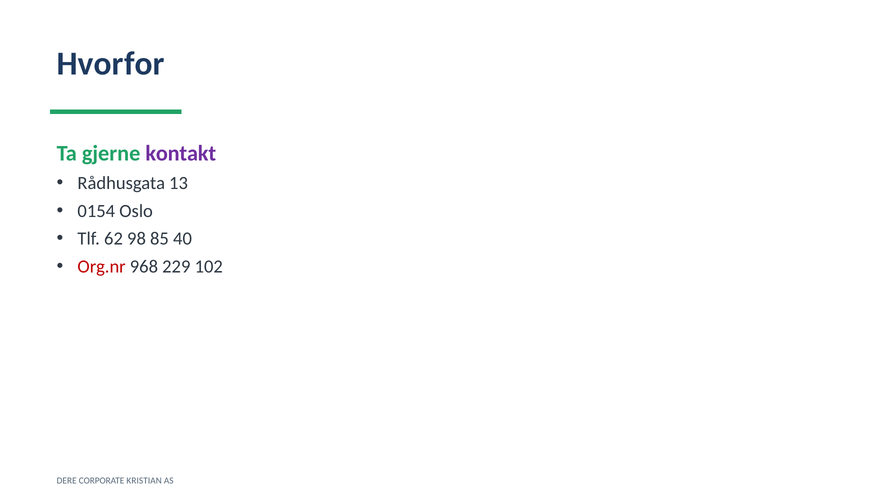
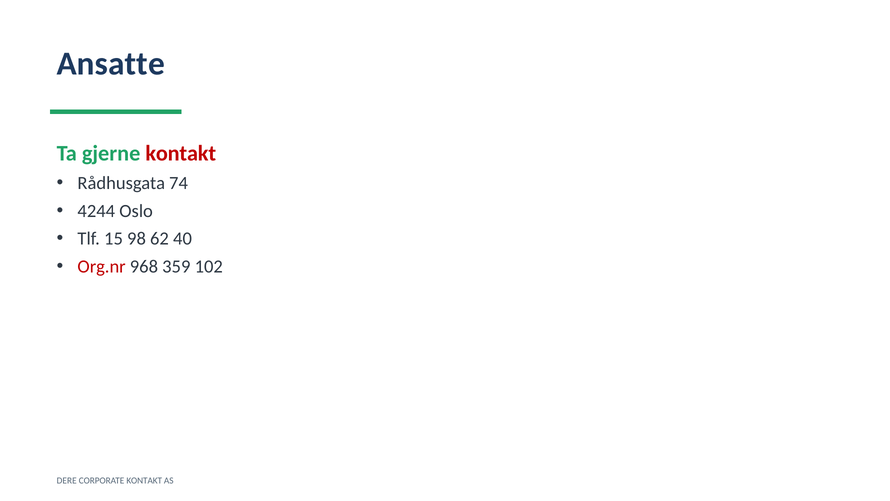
Hvorfor: Hvorfor -> Ansatte
kontakt at (181, 153) colour: purple -> red
13: 13 -> 74
0154: 0154 -> 4244
62: 62 -> 15
85: 85 -> 62
229: 229 -> 359
CORPORATE KRISTIAN: KRISTIAN -> KONTAKT
